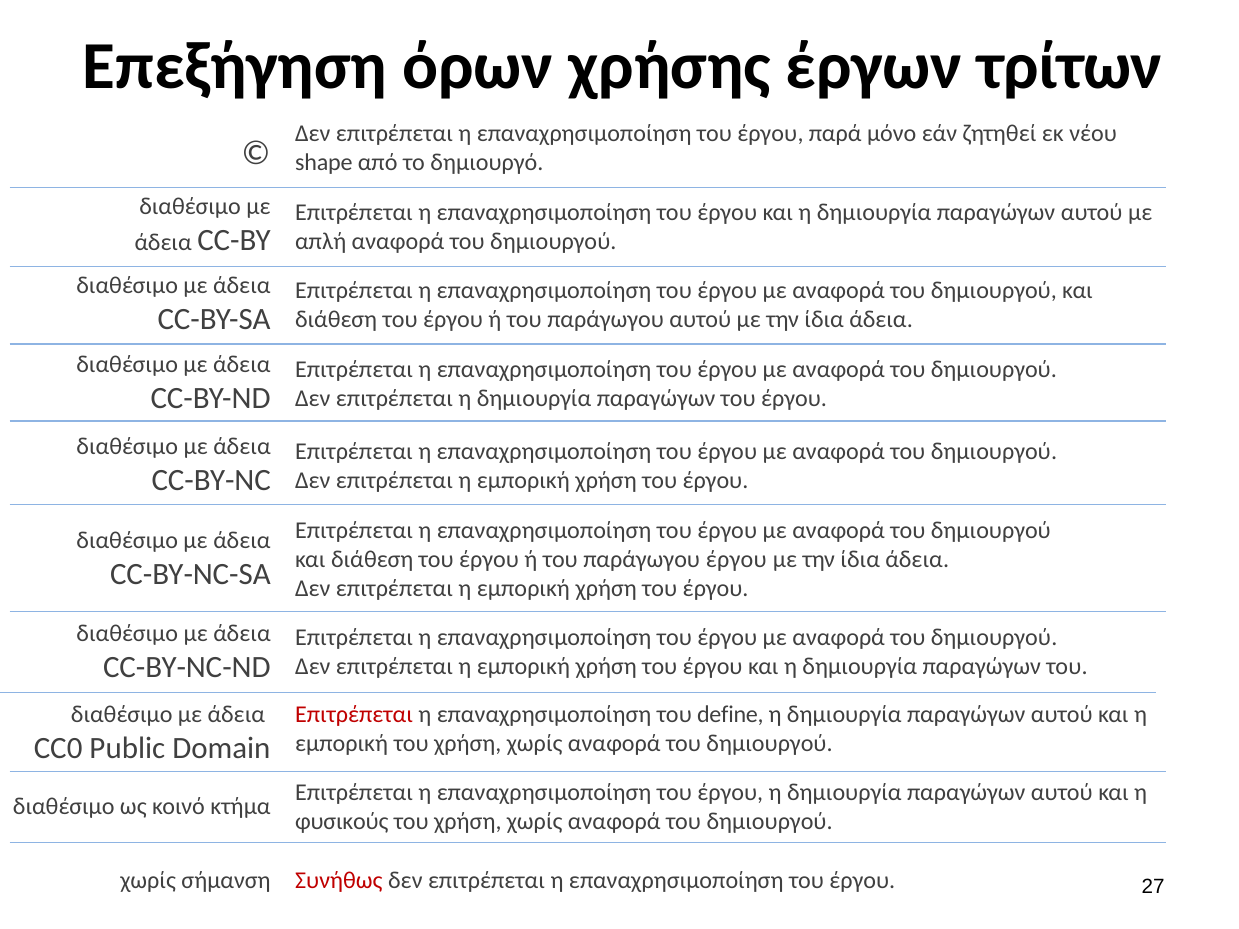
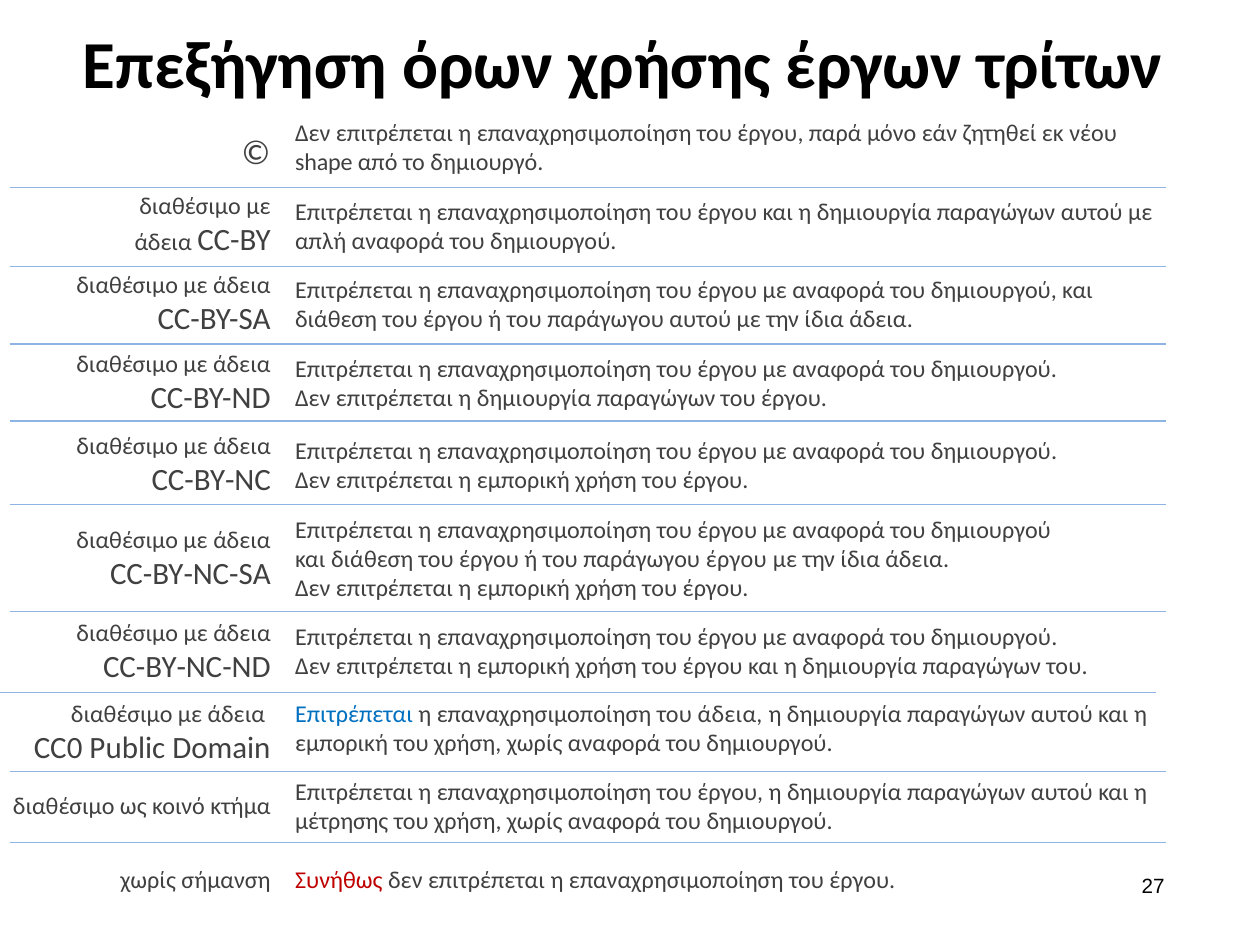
Επιτρέπεται at (354, 715) colour: red -> blue
του define: define -> άδεια
φυσικούς: φυσικούς -> μέτρησης
